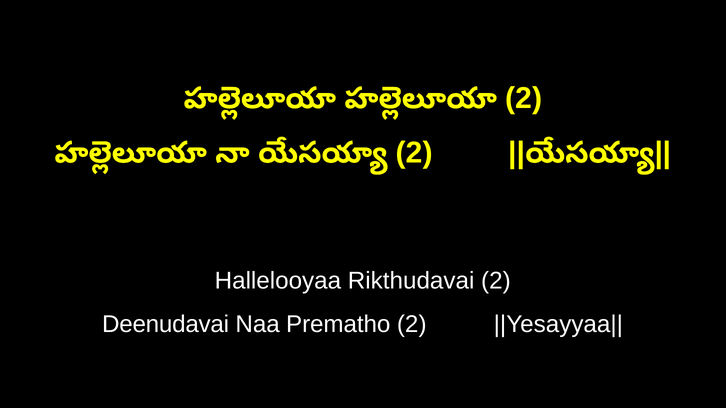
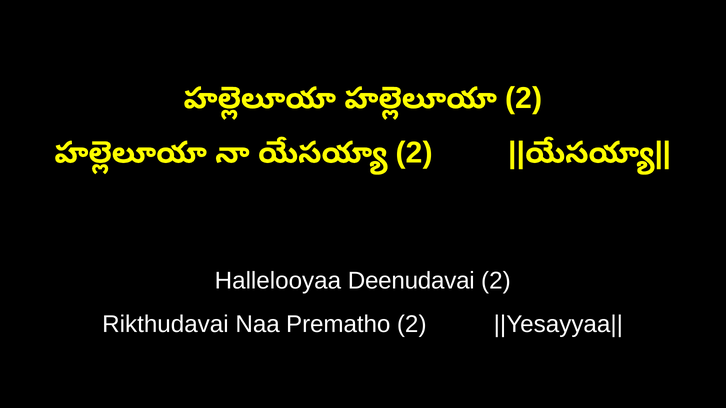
Rikthudavai: Rikthudavai -> Deenudavai
Deenudavai: Deenudavai -> Rikthudavai
